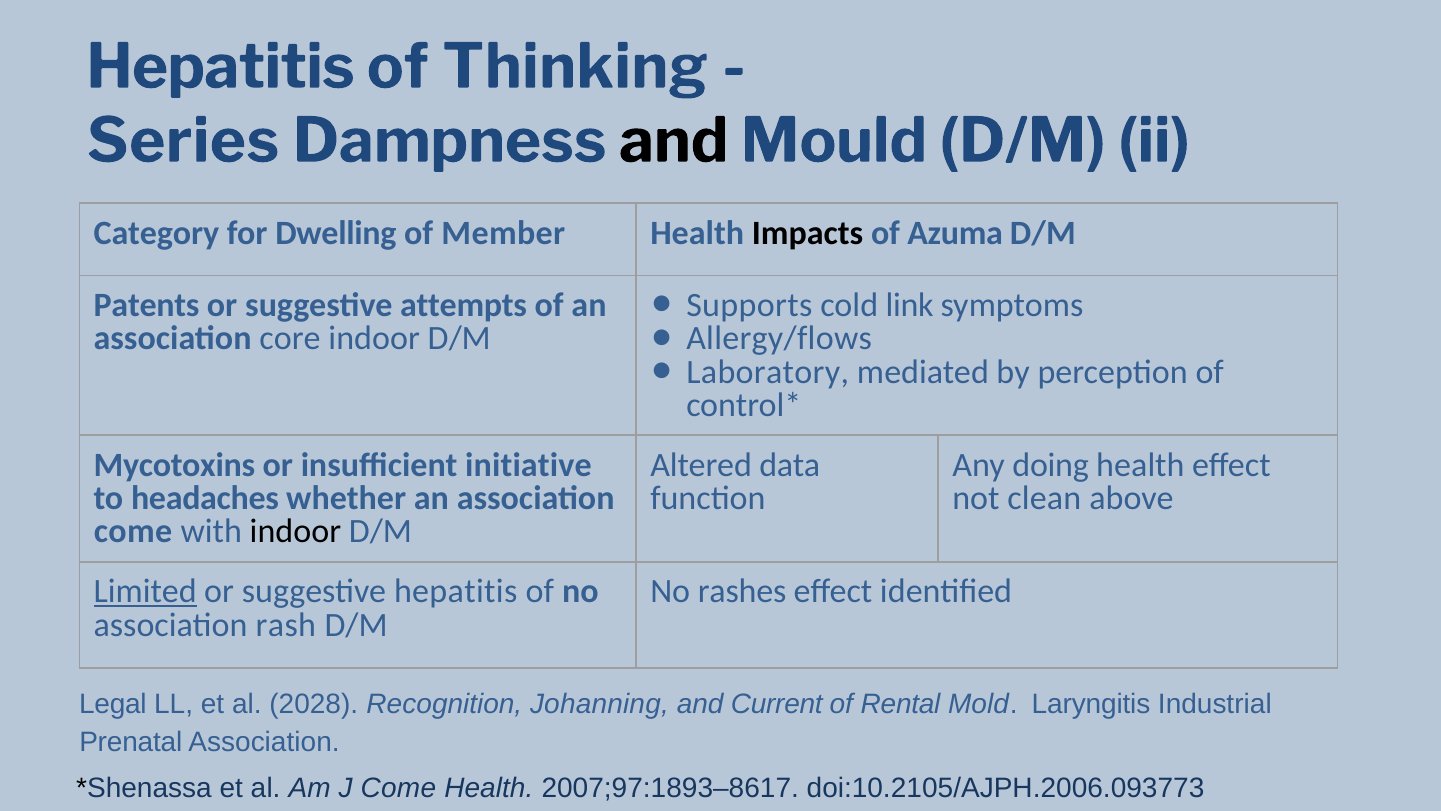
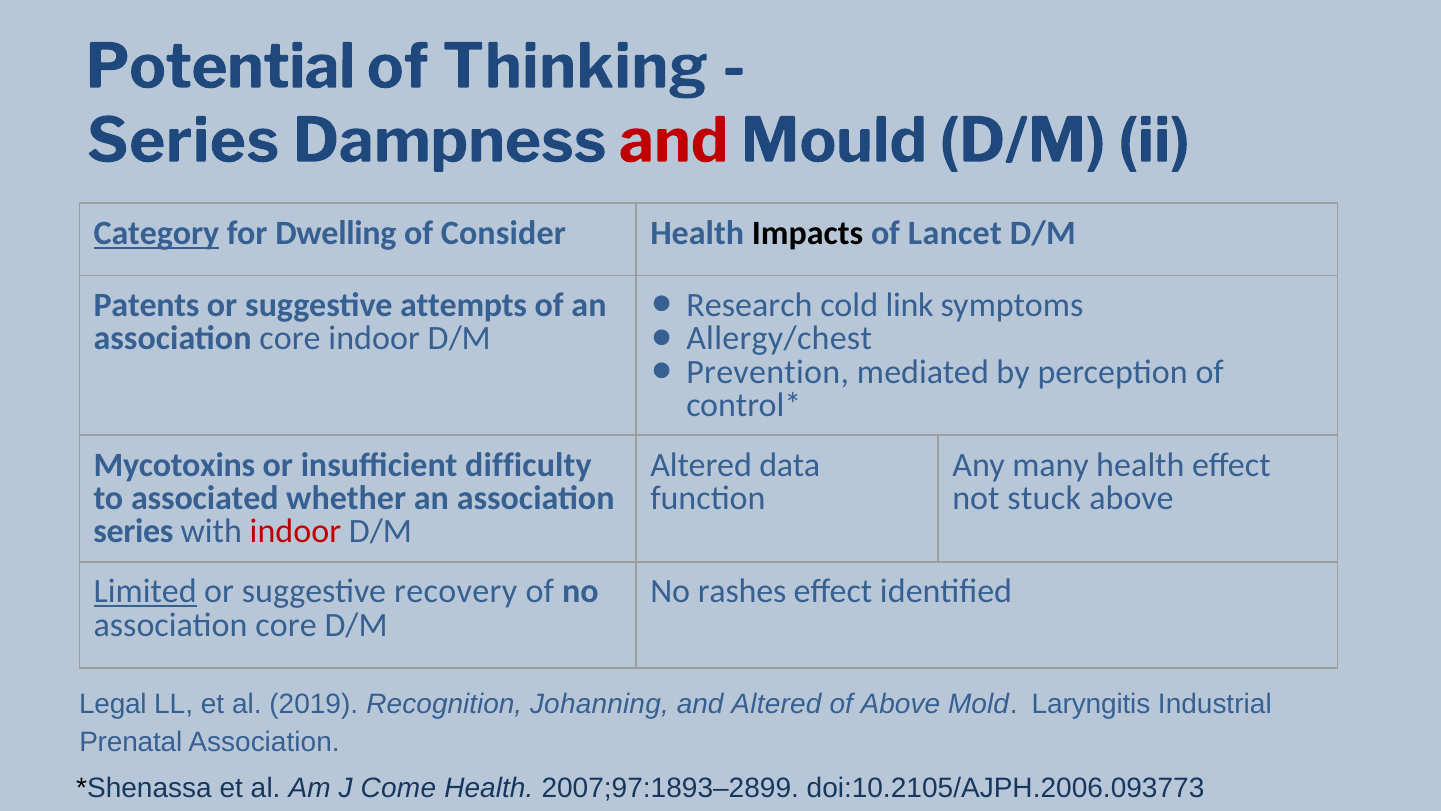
Hepatitis at (221, 67): Hepatitis -> Potential
and at (674, 141) colour: black -> red
Category underline: none -> present
Member: Member -> Consider
Azuma: Azuma -> Lancet
Supports: Supports -> Research
Allergy/flows: Allergy/flows -> Allergy/chest
Laboratory: Laboratory -> Prevention
initiative: initiative -> difficulty
doing: doing -> many
headaches: headaches -> associated
clean: clean -> stuck
come at (133, 531): come -> series
indoor at (295, 531) colour: black -> red
suggestive hepatitis: hepatitis -> recovery
rash at (286, 625): rash -> core
2028: 2028 -> 2019
and Current: Current -> Altered
of Rental: Rental -> Above
2007;97:1893–8617: 2007;97:1893–8617 -> 2007;97:1893–2899
